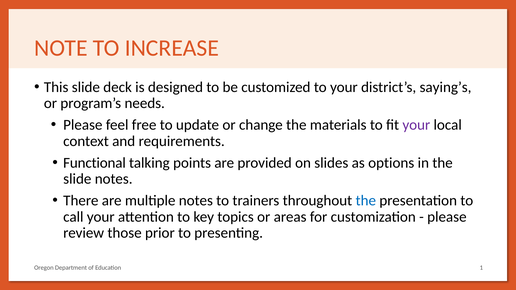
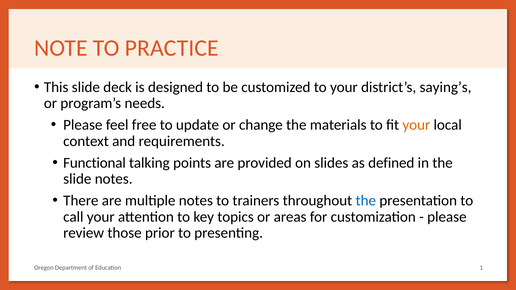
INCREASE: INCREASE -> PRACTICE
your at (416, 125) colour: purple -> orange
options: options -> defined
